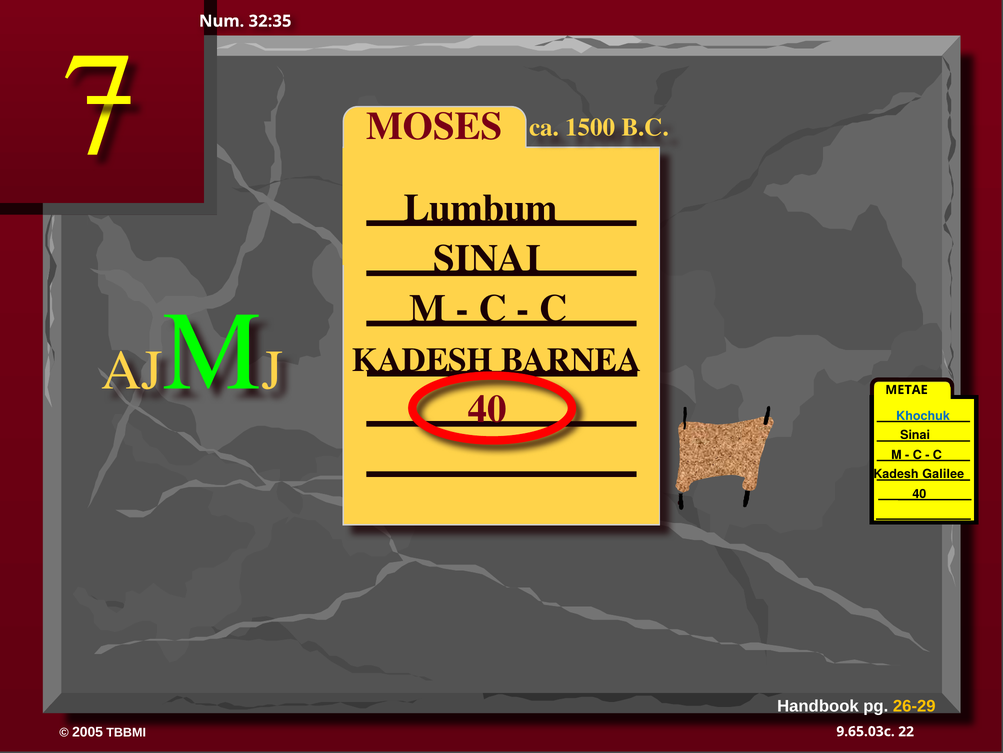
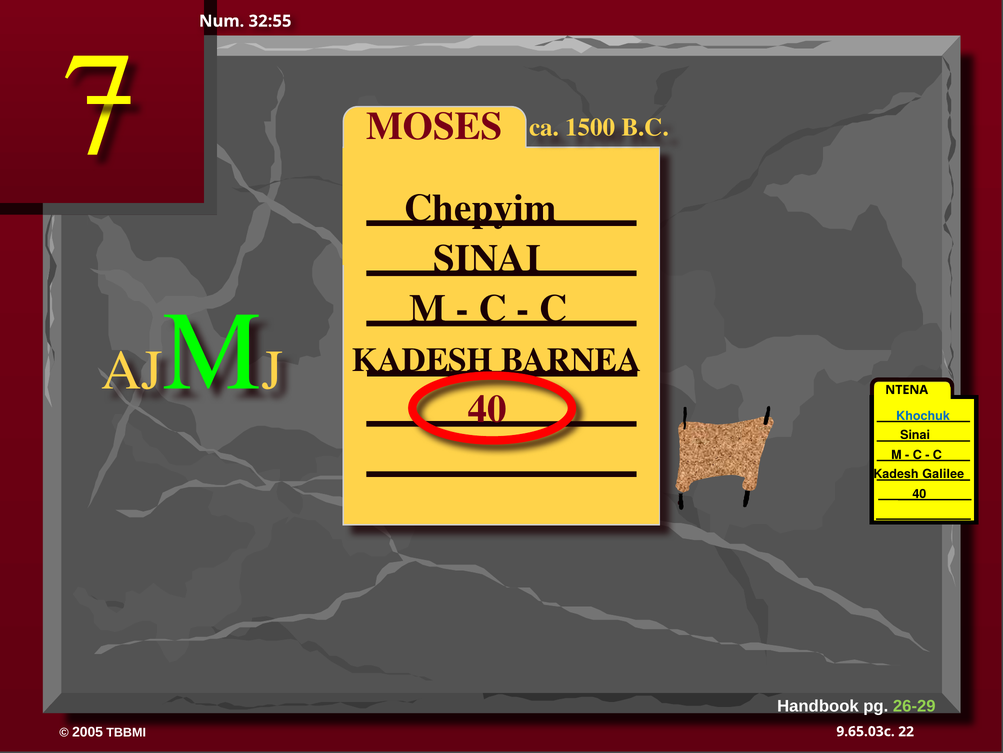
32:35: 32:35 -> 32:55
Lumbum: Lumbum -> Chepyim
METAE: METAE -> NTENA
26-29 colour: yellow -> light green
